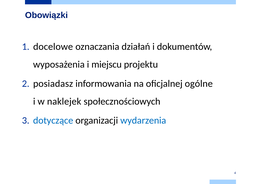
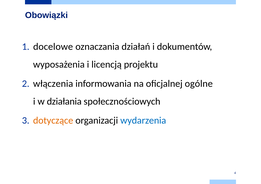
miejscu: miejscu -> licencją
posiadasz: posiadasz -> włączenia
naklejek: naklejek -> działania
dotyczące colour: blue -> orange
